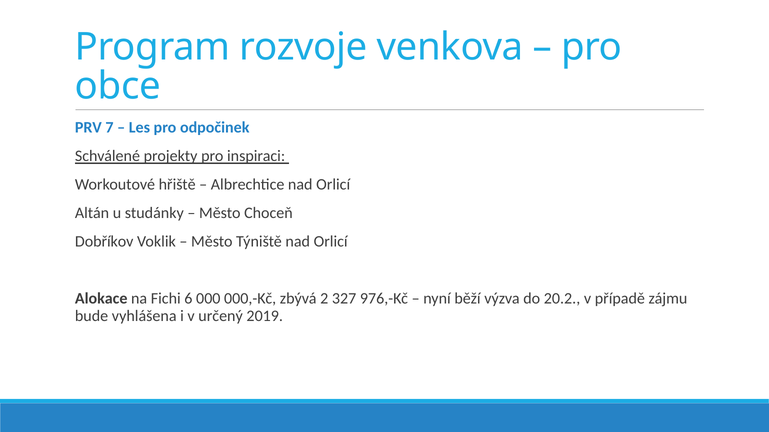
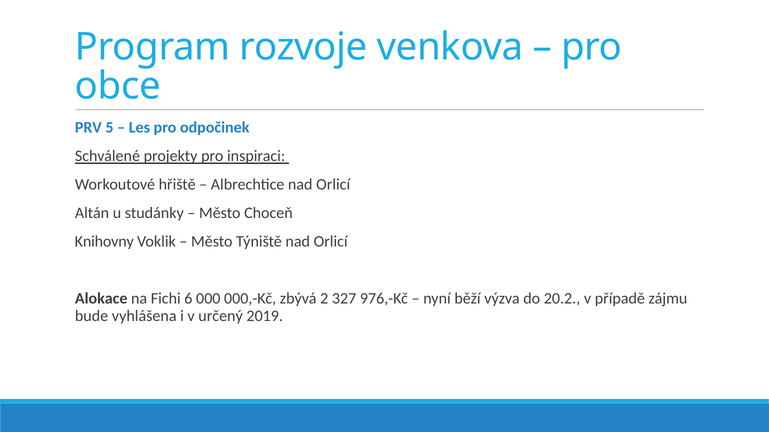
7: 7 -> 5
Dobříkov: Dobříkov -> Knihovny
